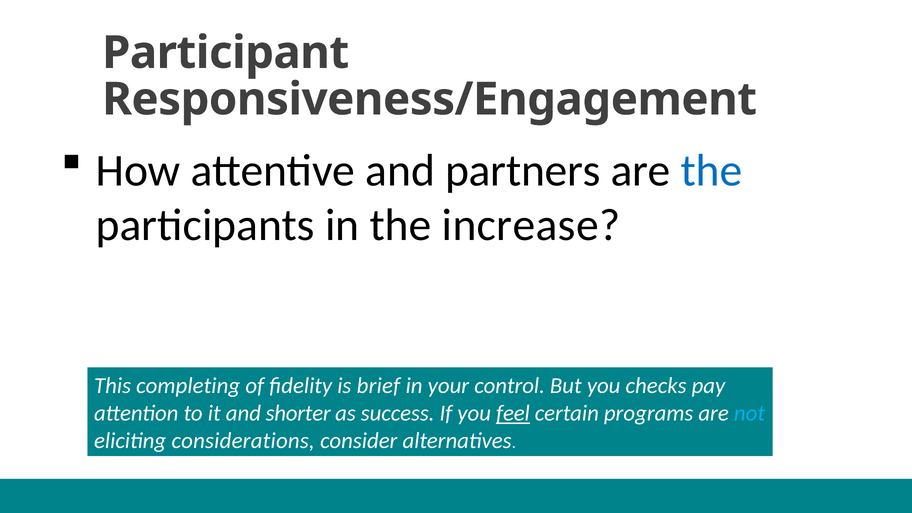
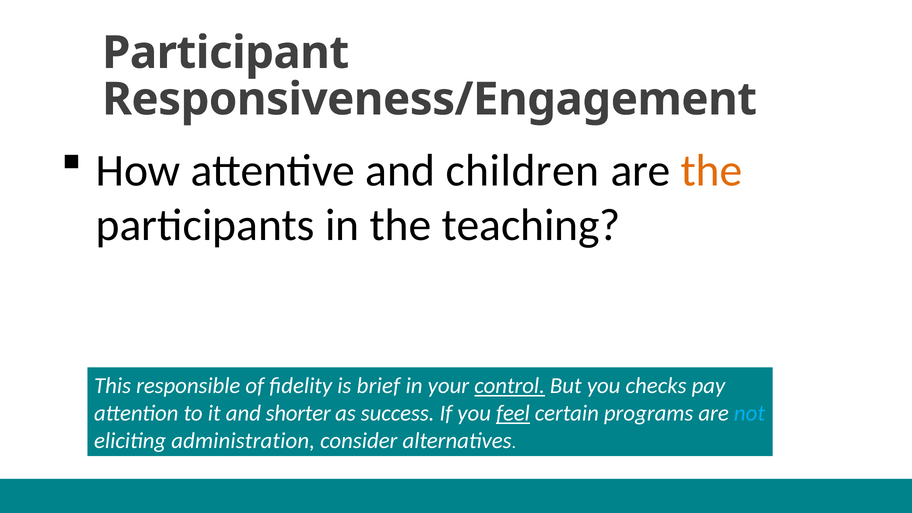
partners: partners -> children
the at (711, 170) colour: blue -> orange
increase: increase -> teaching
completing: completing -> responsible
control underline: none -> present
considerations: considerations -> administration
